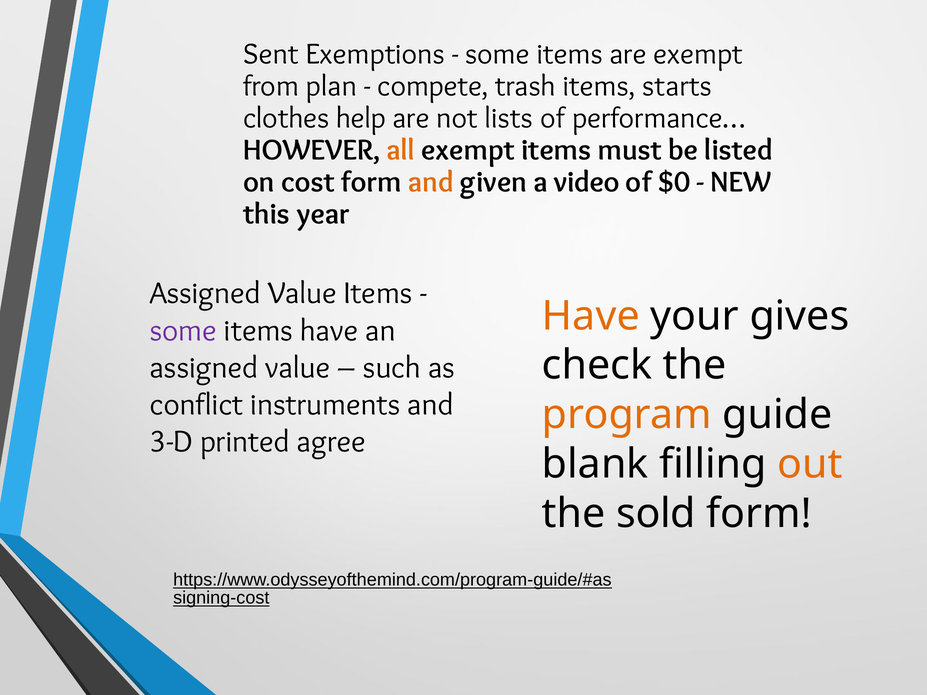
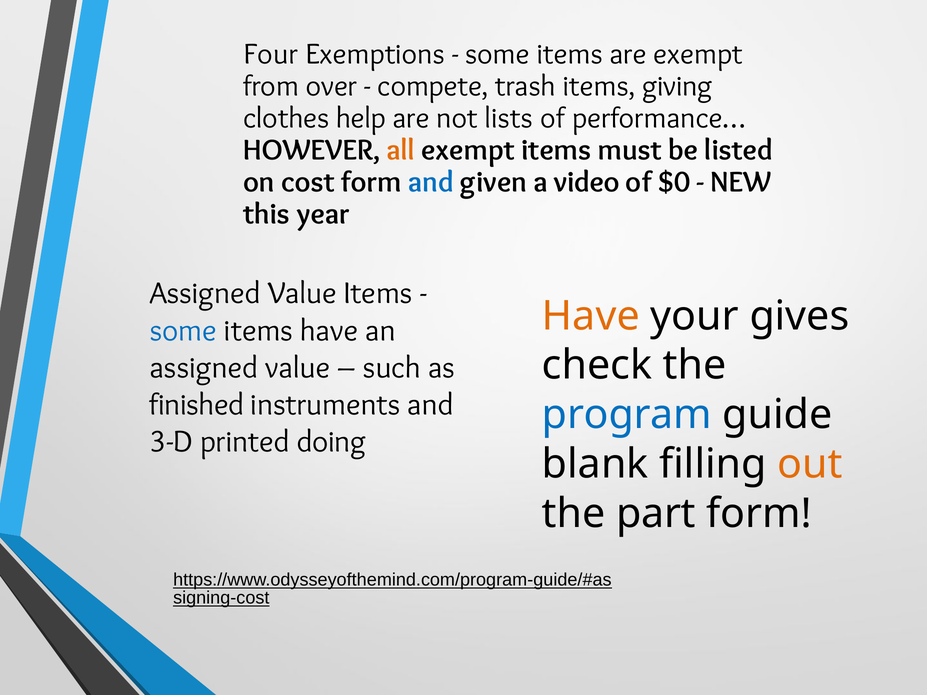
Sent: Sent -> Four
plan: plan -> over
starts: starts -> giving
and at (431, 182) colour: orange -> blue
some at (183, 330) colour: purple -> blue
conflict: conflict -> finished
program colour: orange -> blue
agree: agree -> doing
sold: sold -> part
